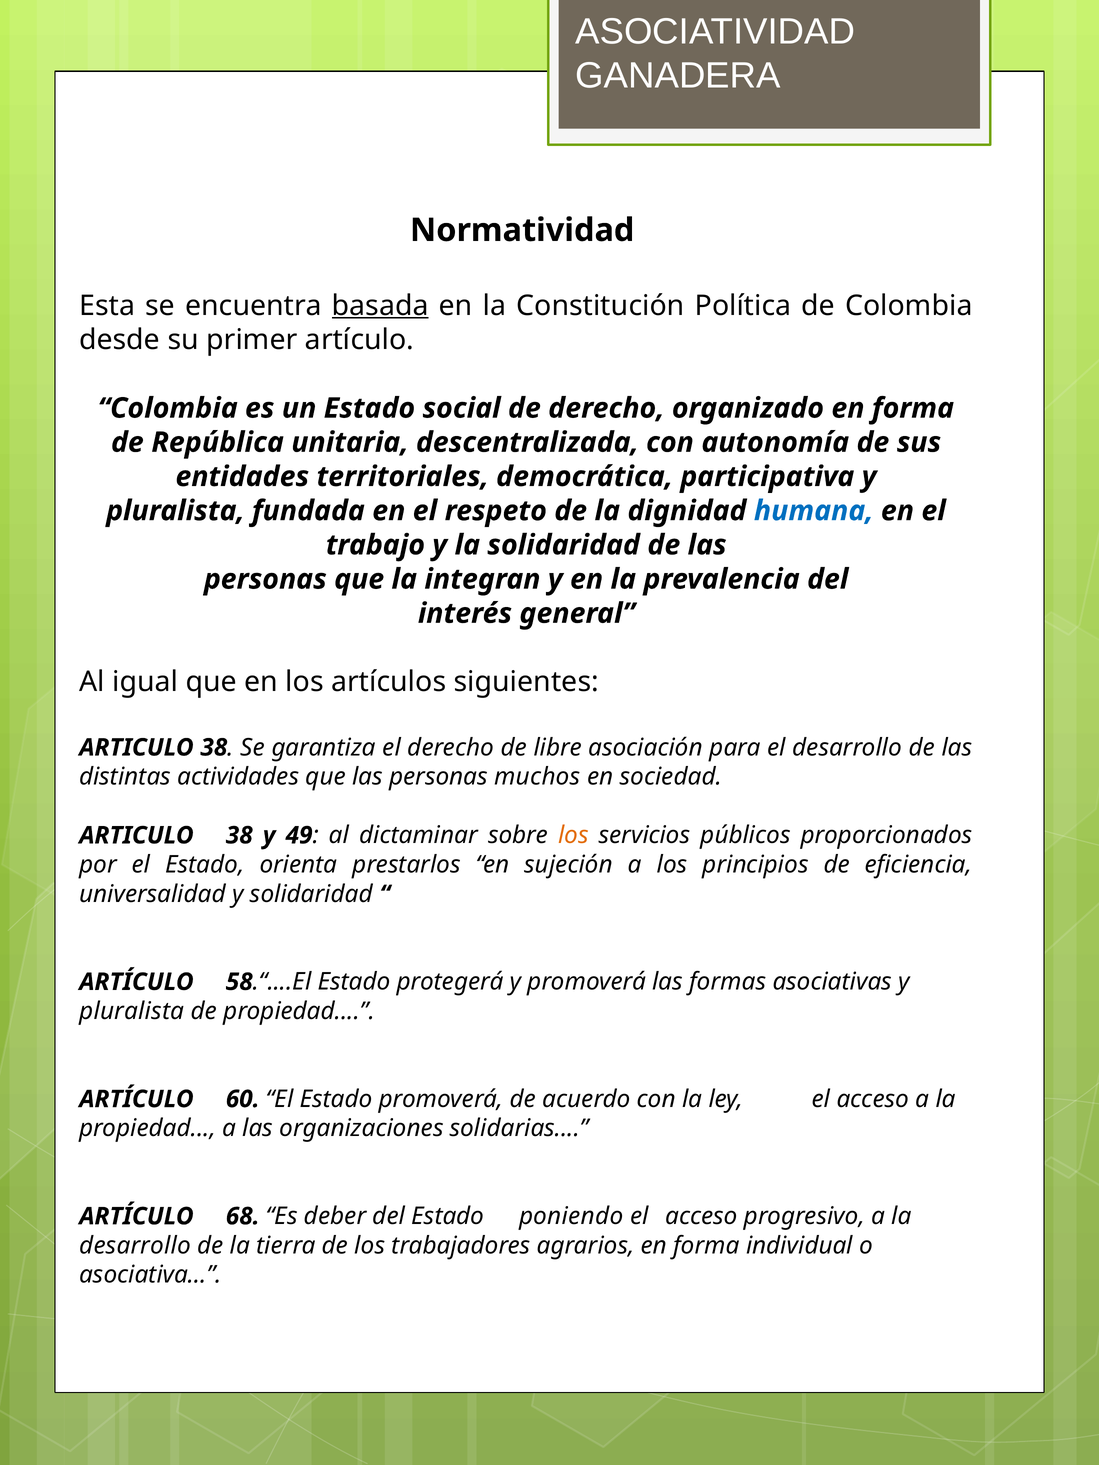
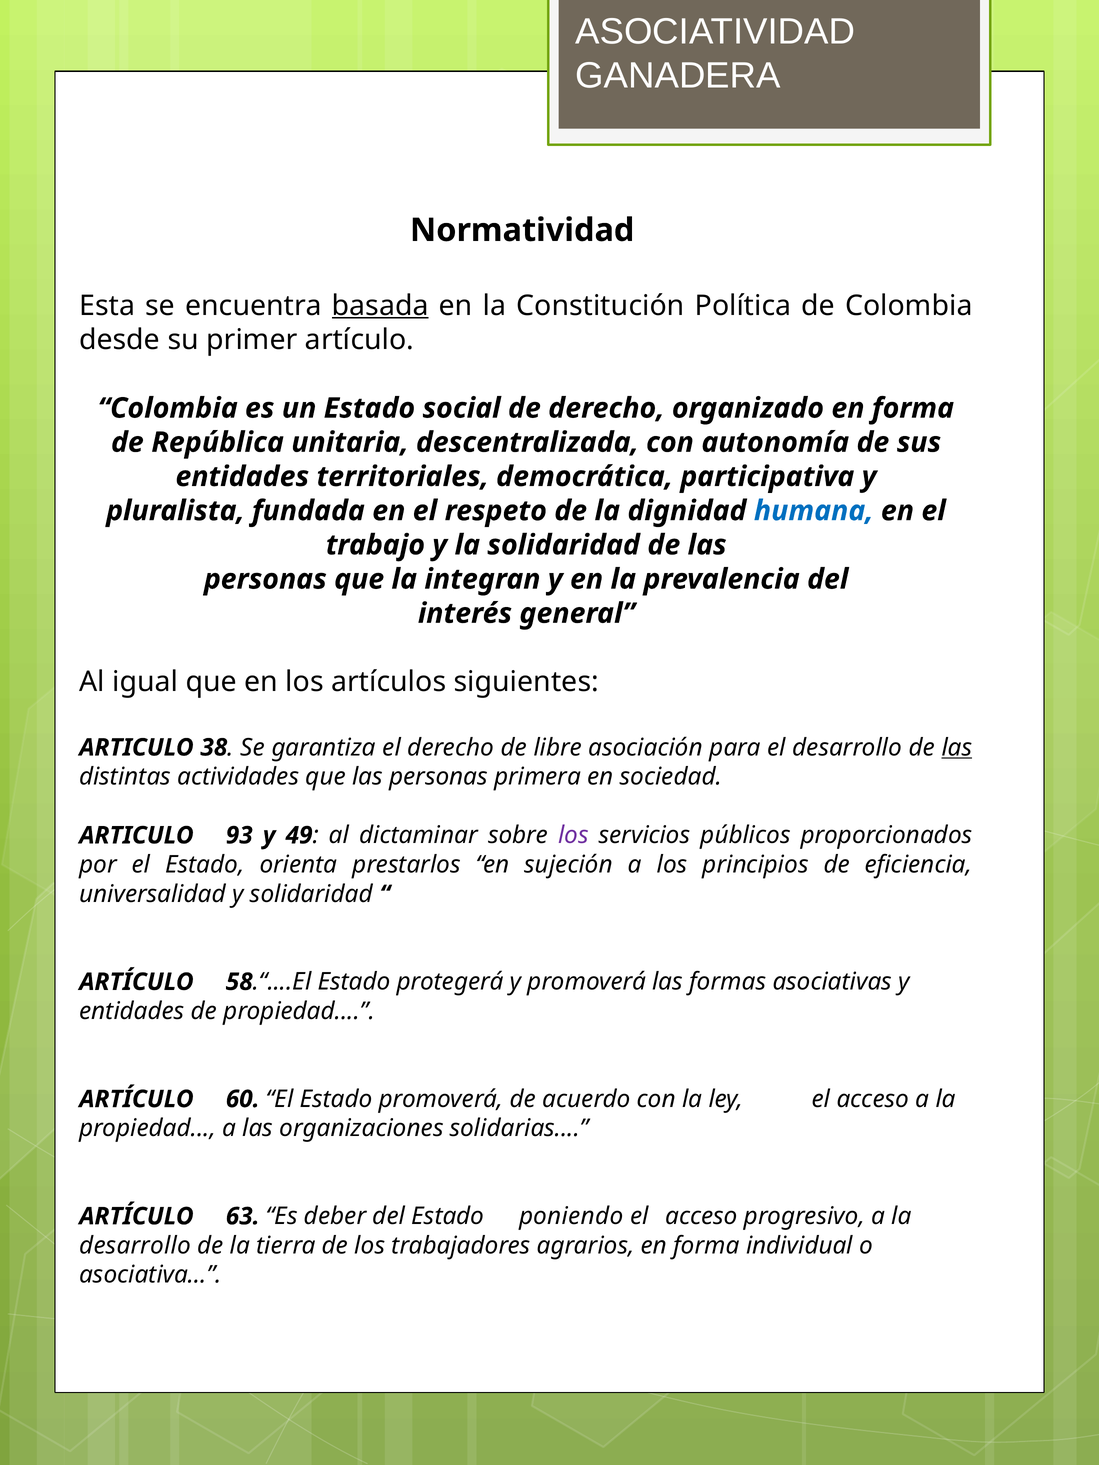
las at (957, 748) underline: none -> present
muchos: muchos -> primera
38 at (239, 836): 38 -> 93
los at (573, 836) colour: orange -> purple
pluralista at (132, 1011): pluralista -> entidades
68: 68 -> 63
